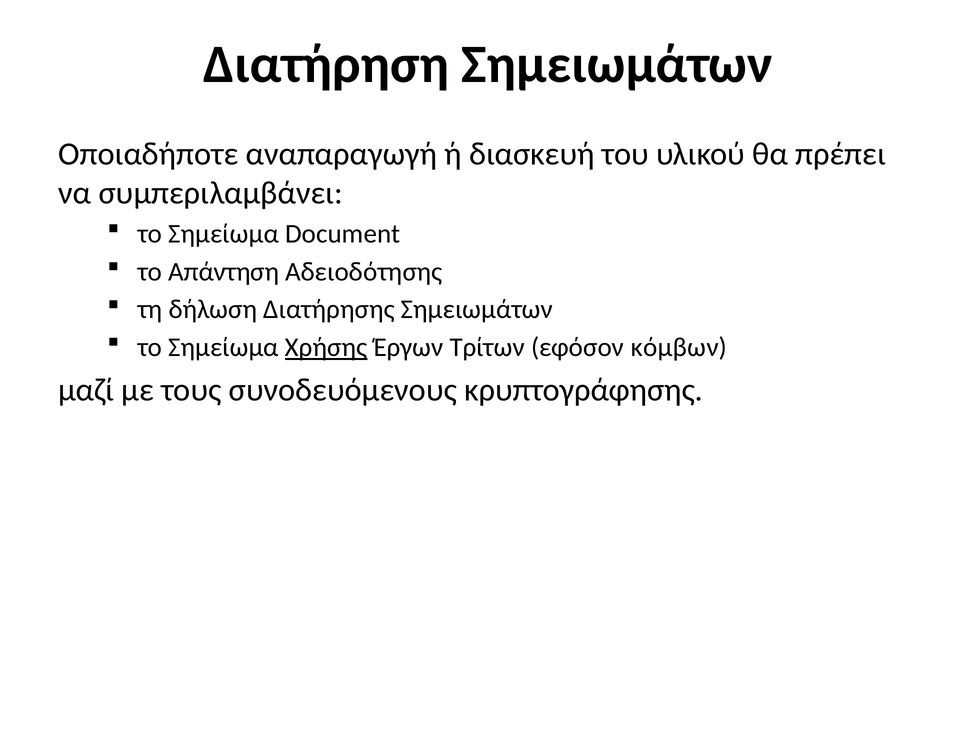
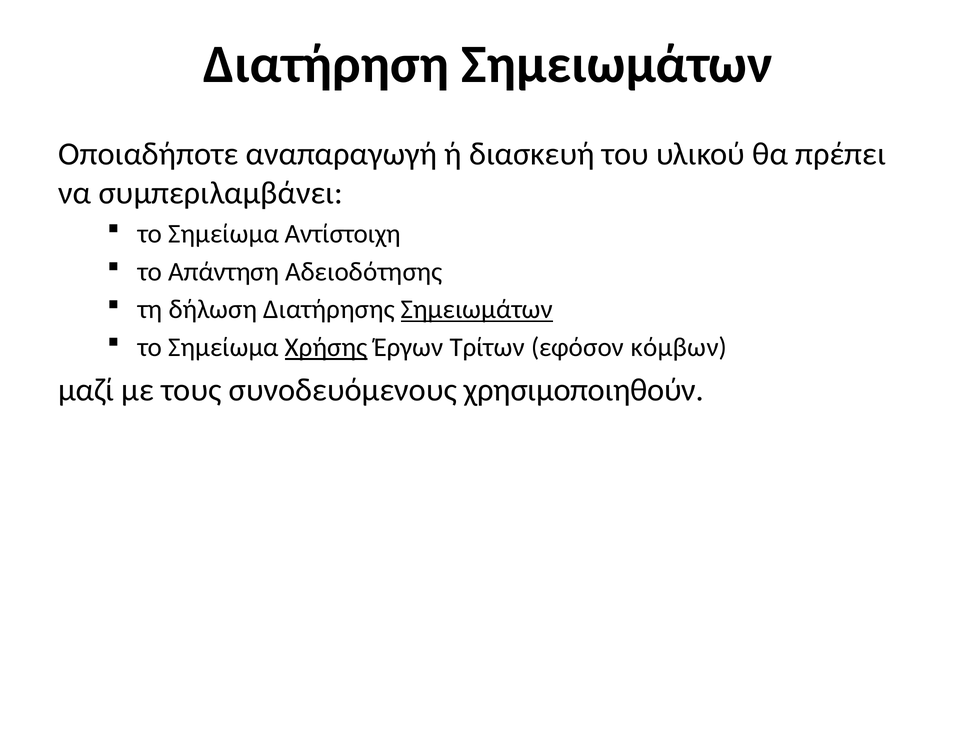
Document: Document -> Αντίστοιχη
Σημειωμάτων at (477, 310) underline: none -> present
κρυπτογράφησης: κρυπτογράφησης -> χρησιμοποιηθούν
